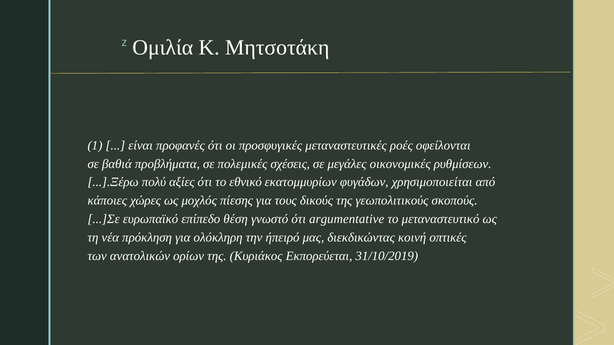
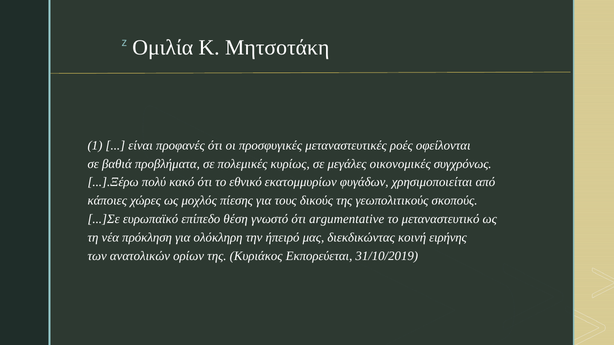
σχέσεις: σχέσεις -> κυρίως
ρυθμίσεων: ρυθμίσεων -> συγχρόνως
αξίες: αξίες -> κακό
οπτικές: οπτικές -> ειρήνης
